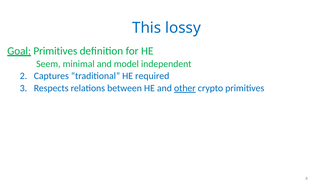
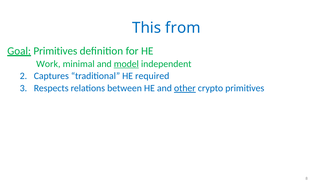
lossy: lossy -> from
Seem: Seem -> Work
model underline: none -> present
